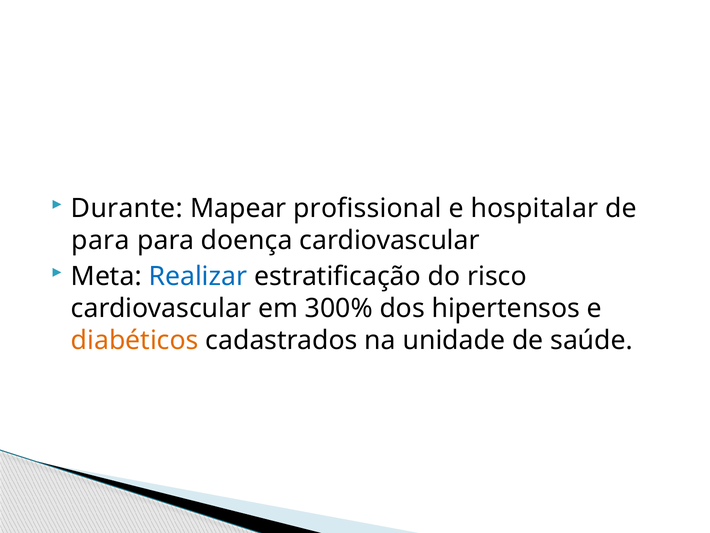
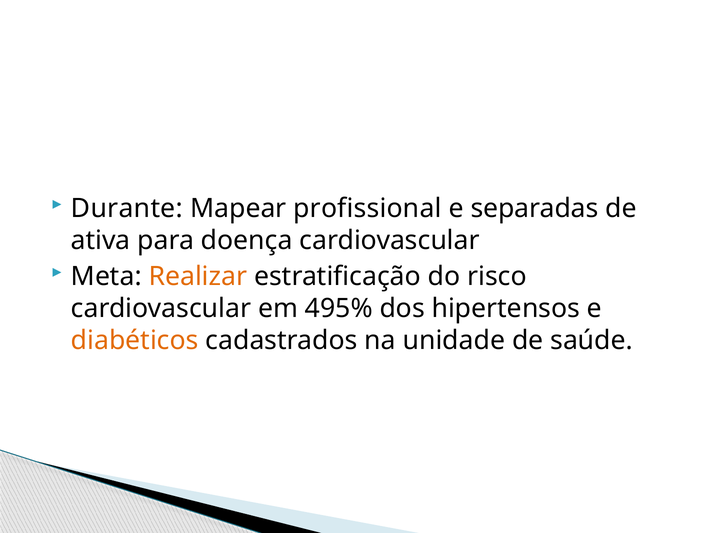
hospitalar: hospitalar -> separadas
para at (100, 240): para -> ativa
Realizar colour: blue -> orange
300%: 300% -> 495%
